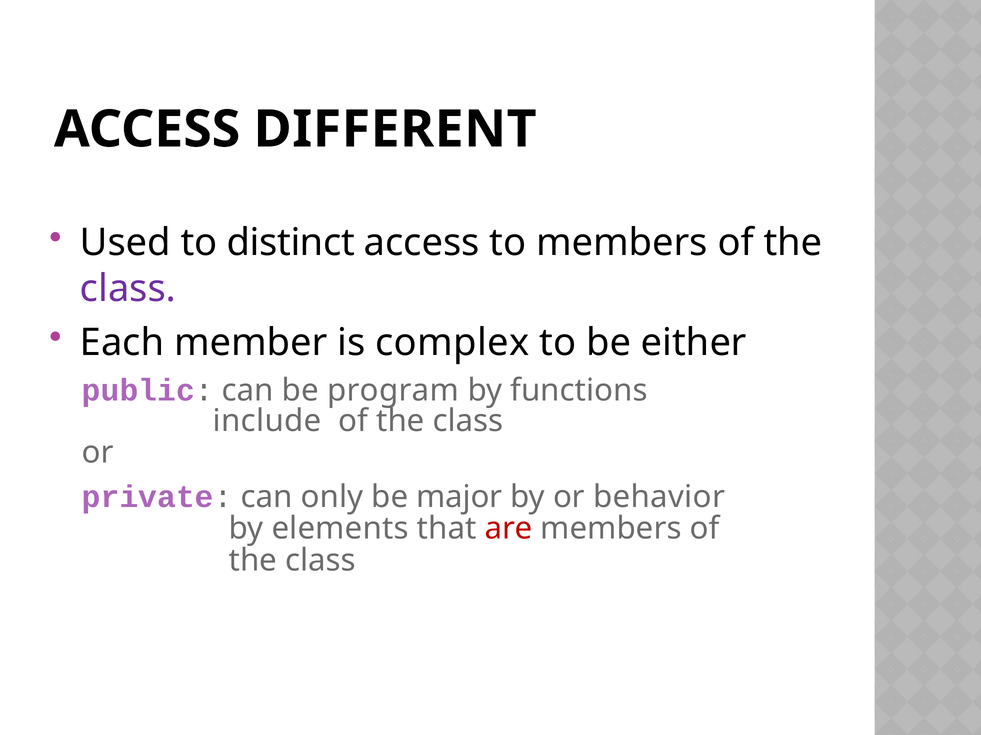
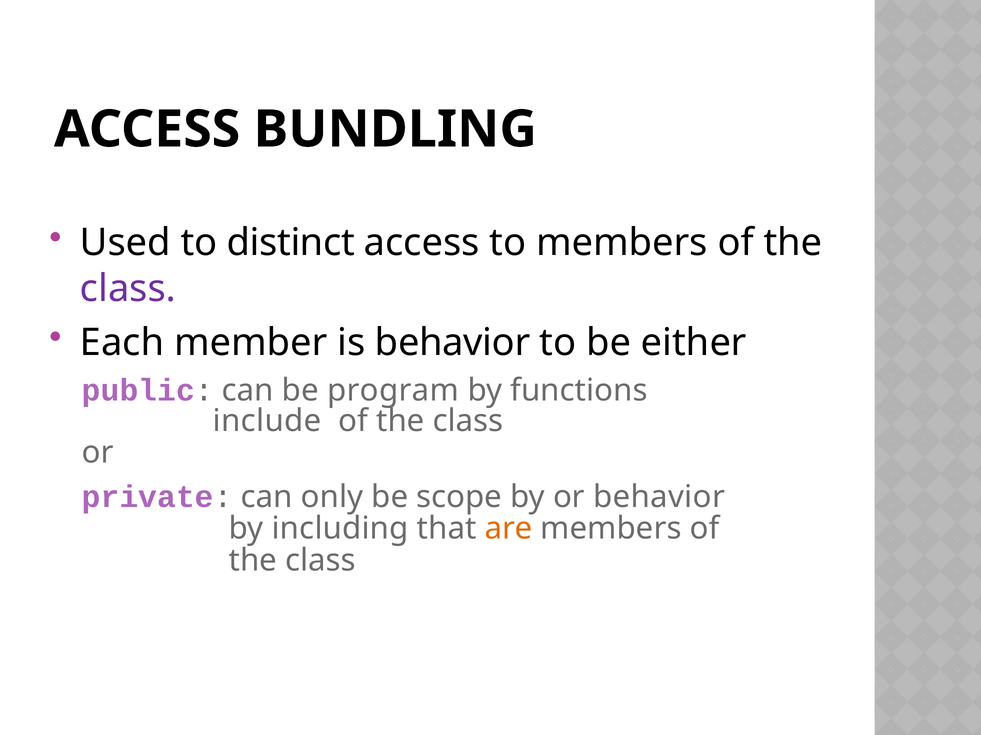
DIFFERENT: DIFFERENT -> BUNDLING
is complex: complex -> behavior
major: major -> scope
elements: elements -> including
are colour: red -> orange
